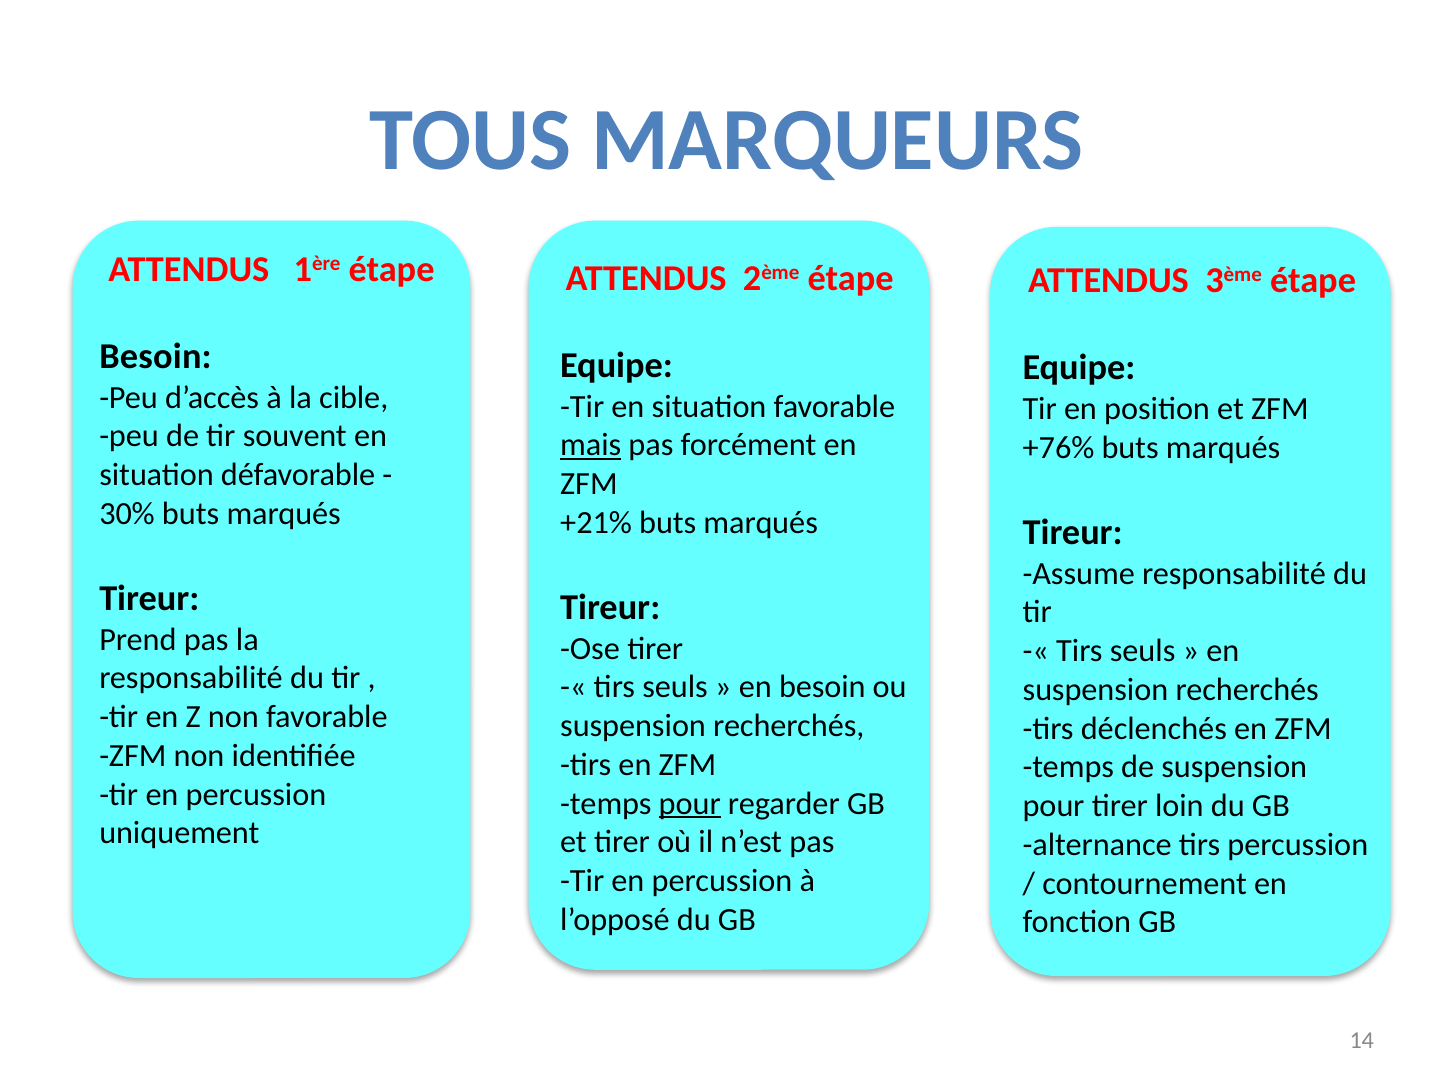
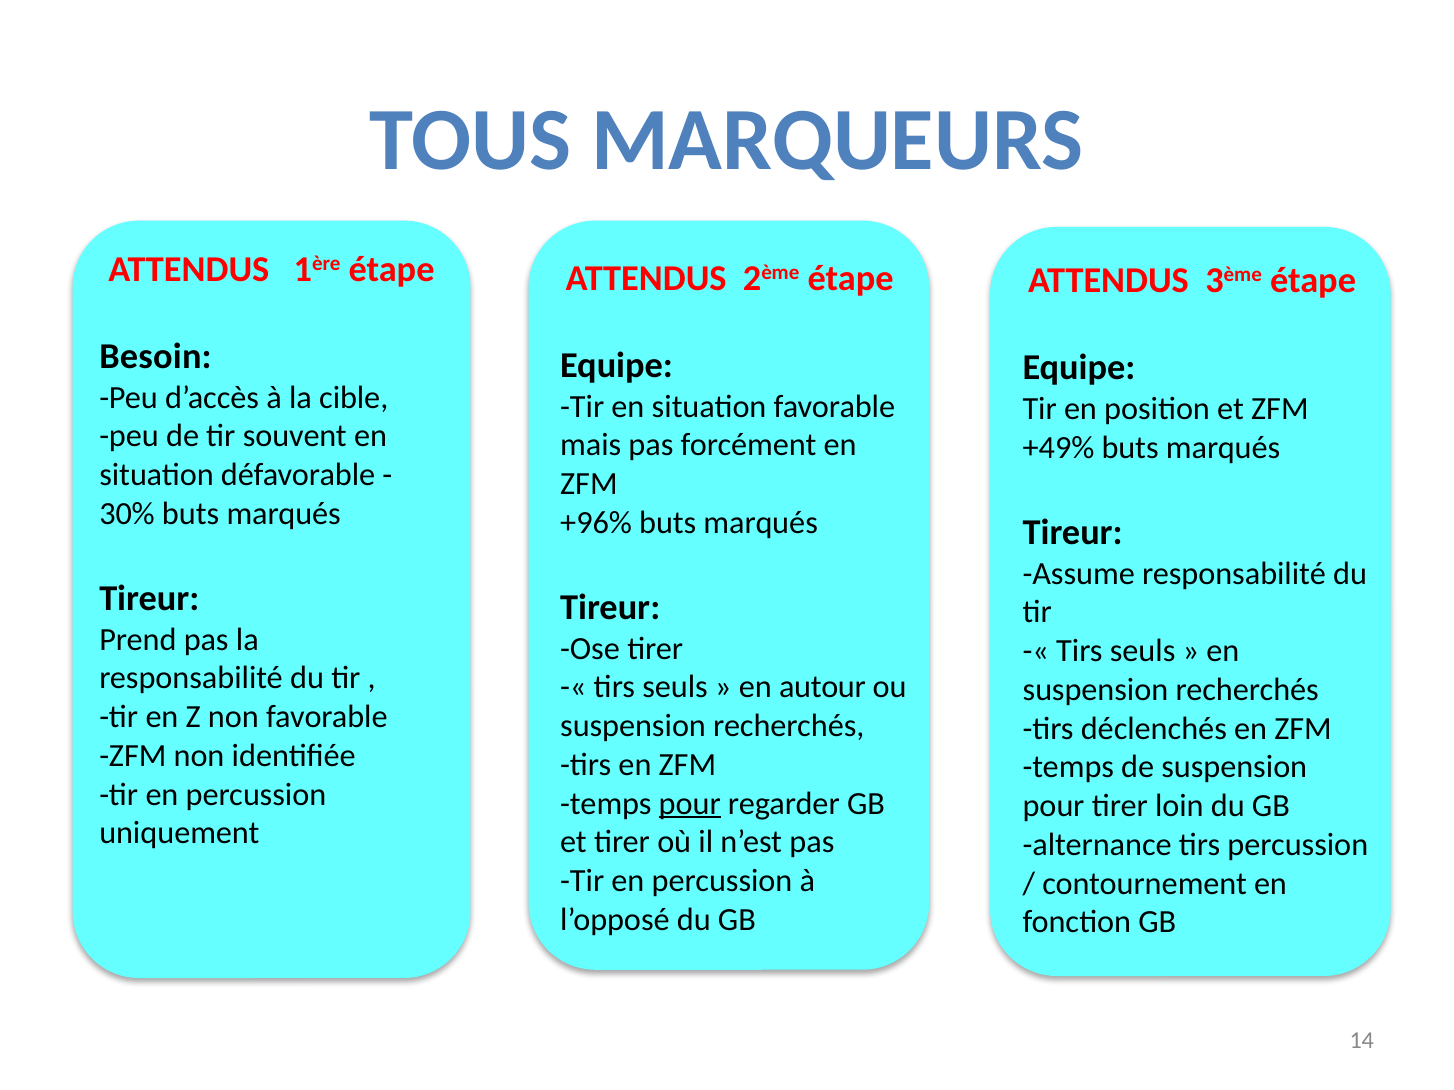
mais underline: present -> none
+76%: +76% -> +49%
+21%: +21% -> +96%
en besoin: besoin -> autour
